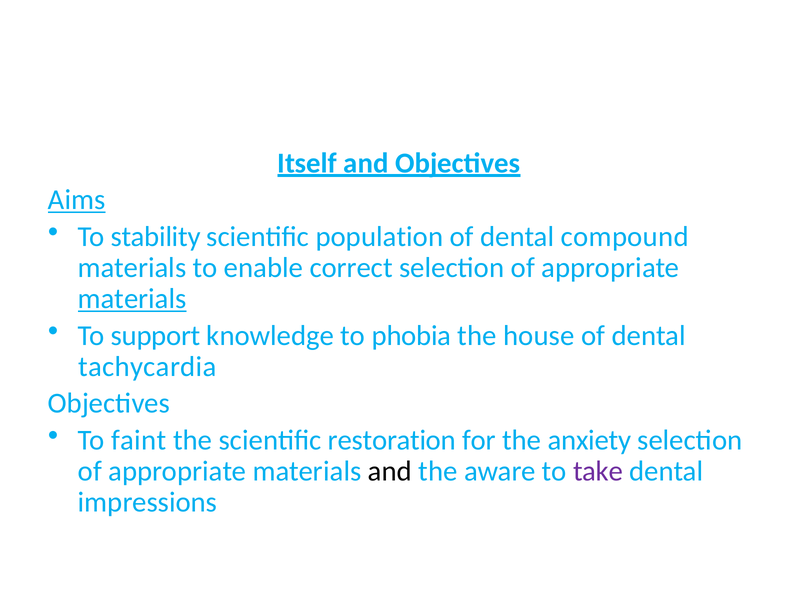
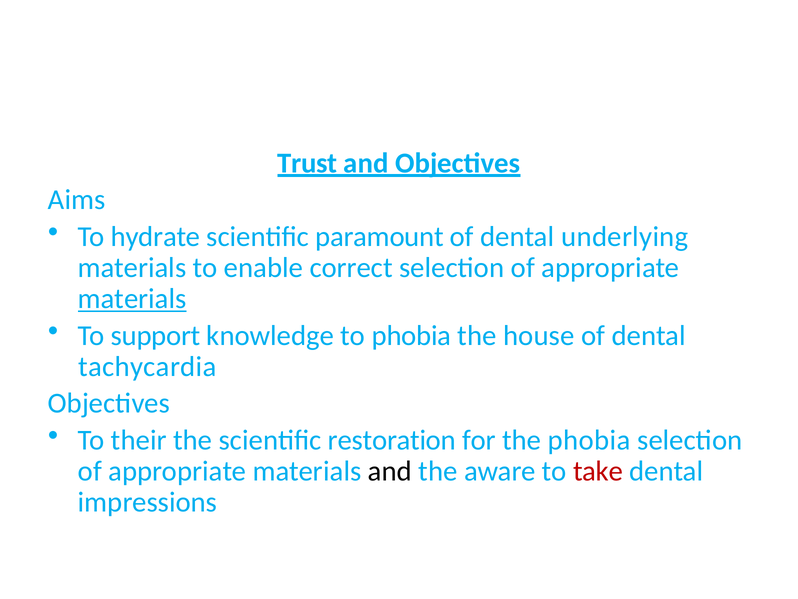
Itself: Itself -> Trust
Aims underline: present -> none
stability: stability -> hydrate
population: population -> paramount
compound: compound -> underlying
faint: faint -> their
the anxiety: anxiety -> phobia
take colour: purple -> red
